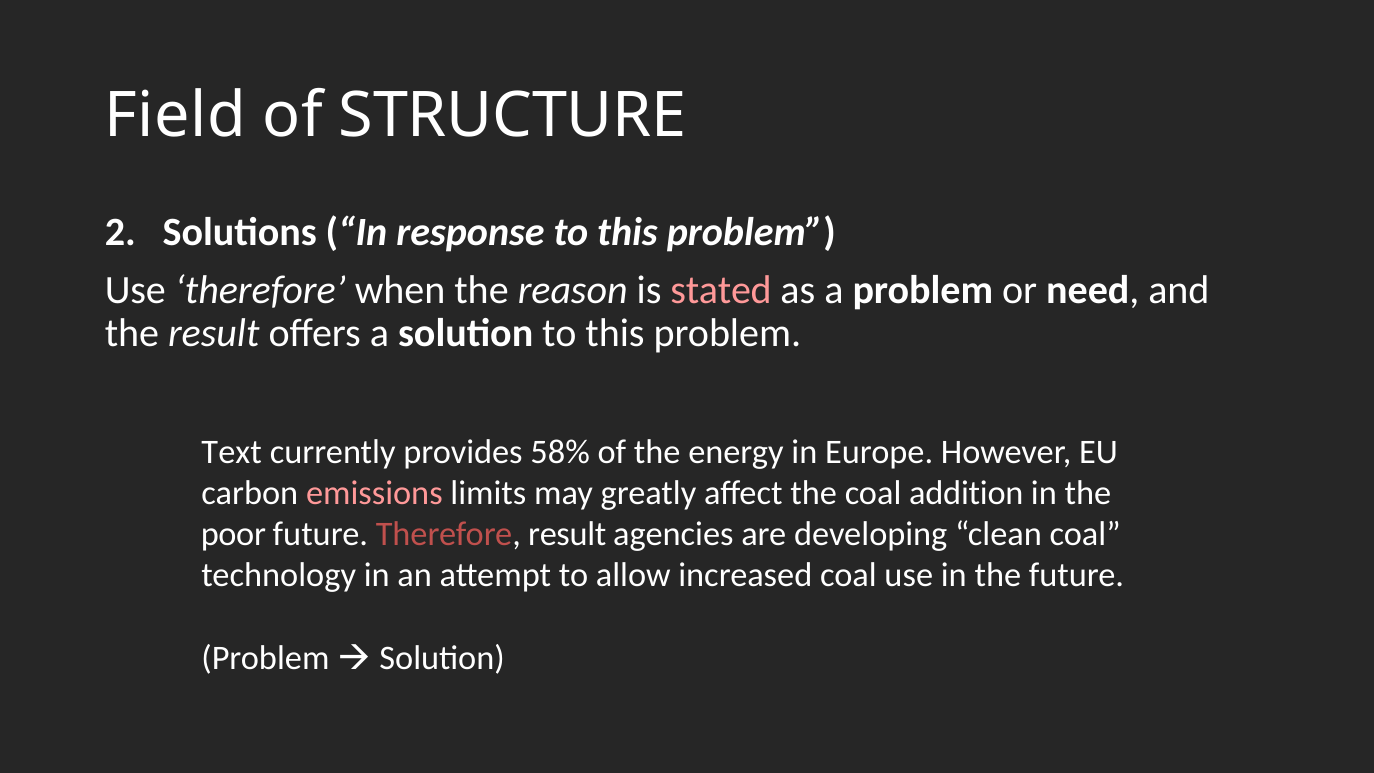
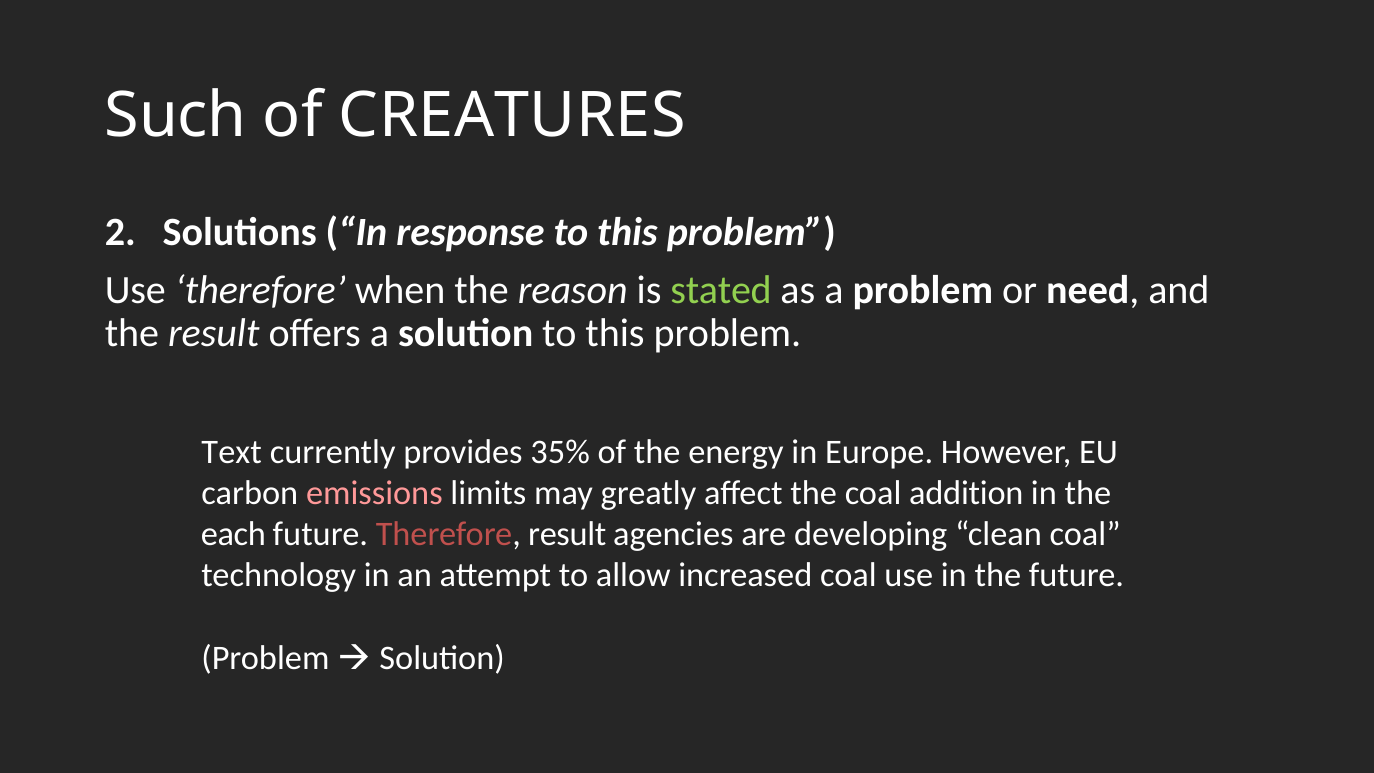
Field: Field -> Such
STRUCTURE: STRUCTURE -> CREATURES
stated colour: pink -> light green
58%: 58% -> 35%
poor: poor -> each
